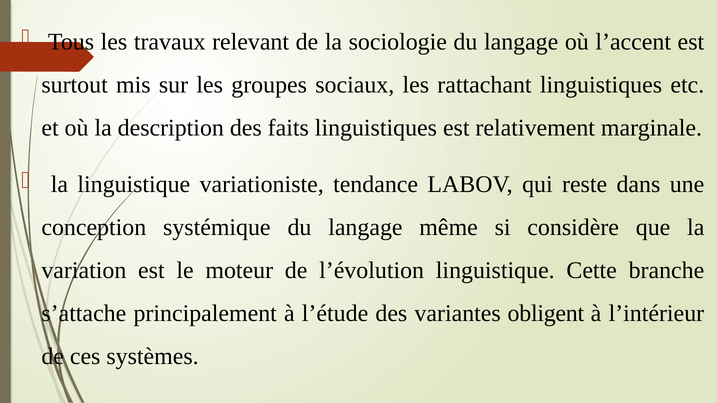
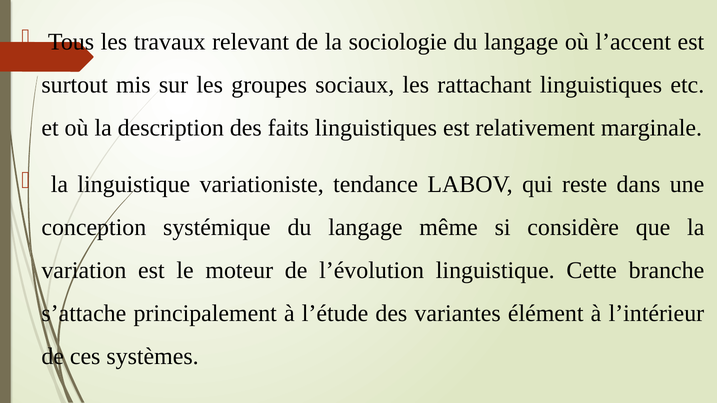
obligent: obligent -> élément
